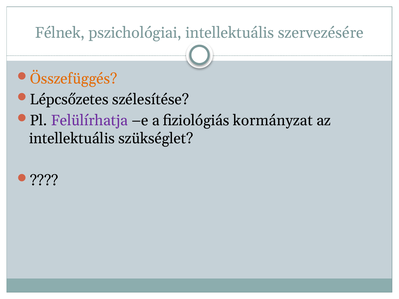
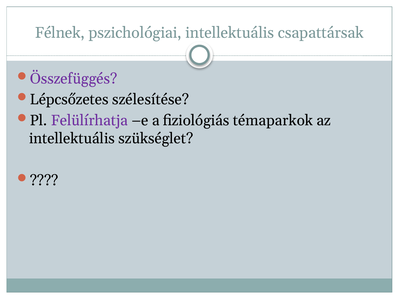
szervezésére: szervezésére -> csapattársak
Összefüggés colour: orange -> purple
kormányzat: kormányzat -> témaparkok
